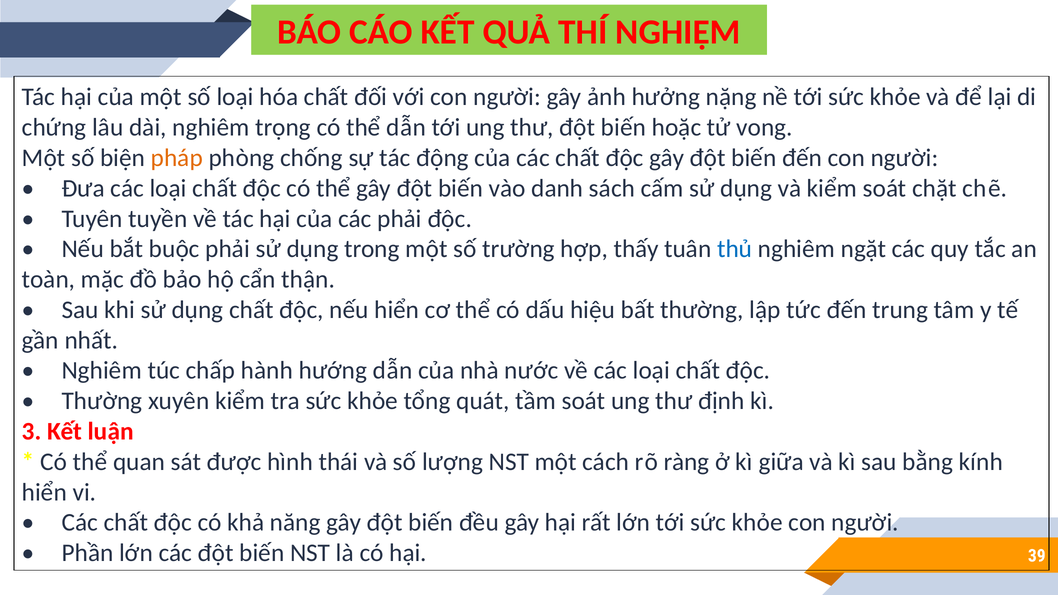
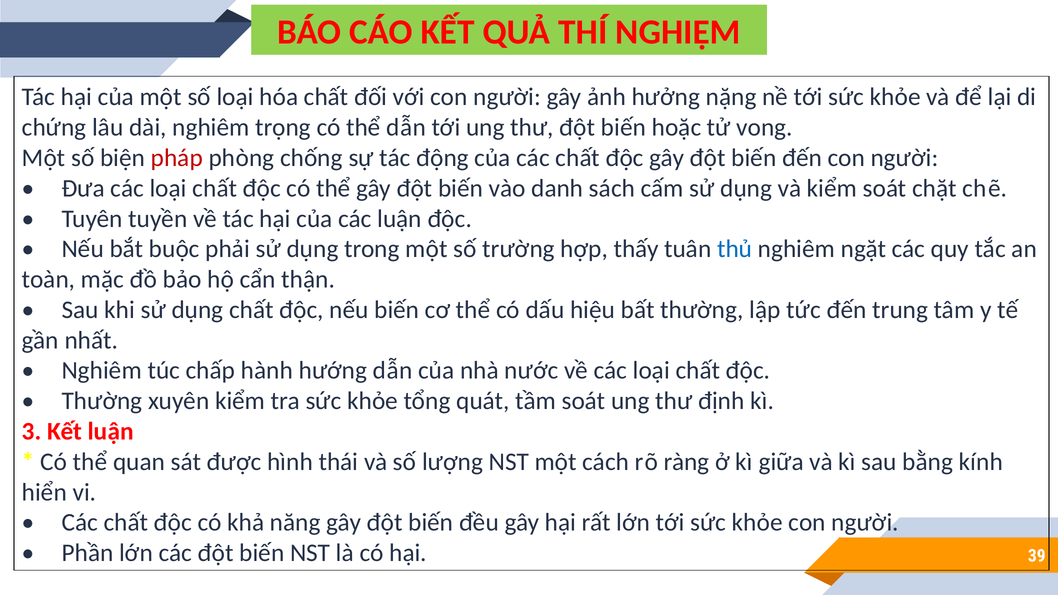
pháp colour: orange -> red
các phải: phải -> luận
nếu hiển: hiển -> biến
